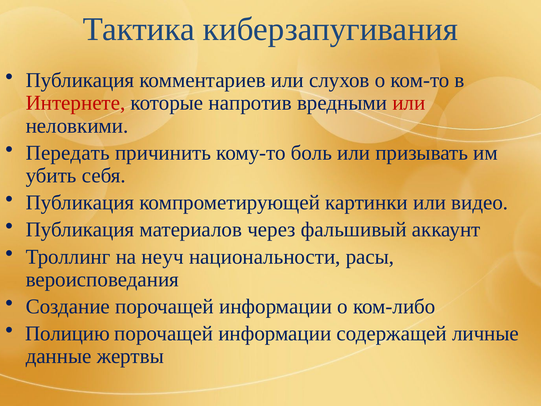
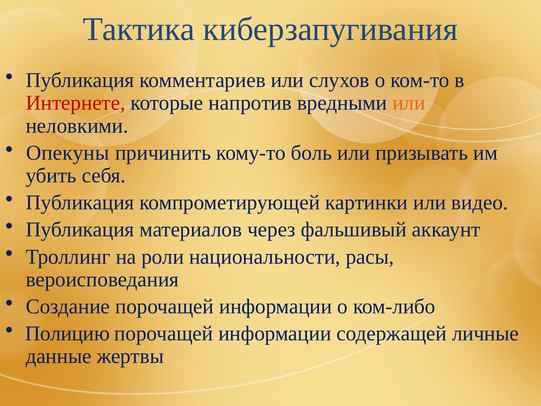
или at (409, 103) colour: red -> orange
Передать: Передать -> Опекуны
неуч: неуч -> роли
